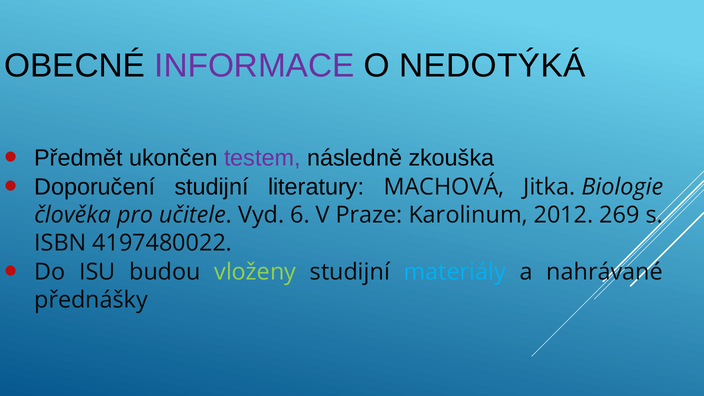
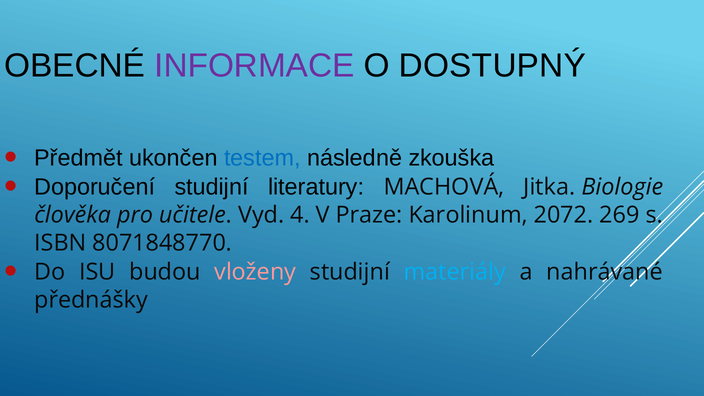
NEDOTÝKÁ: NEDOTÝKÁ -> DOSTUPNÝ
testem colour: purple -> blue
6: 6 -> 4
2012: 2012 -> 2072
4197480022: 4197480022 -> 8071848770
vloženy colour: light green -> pink
